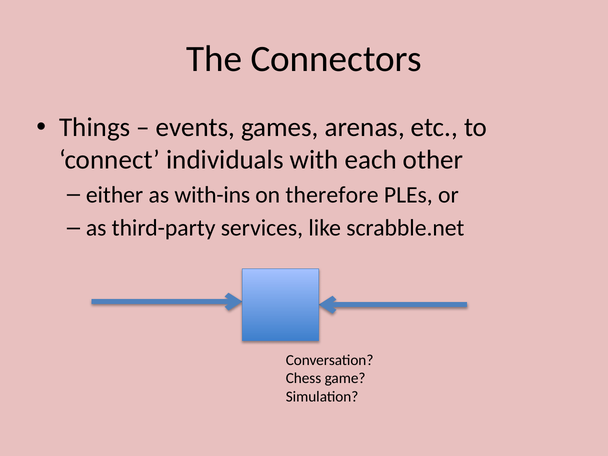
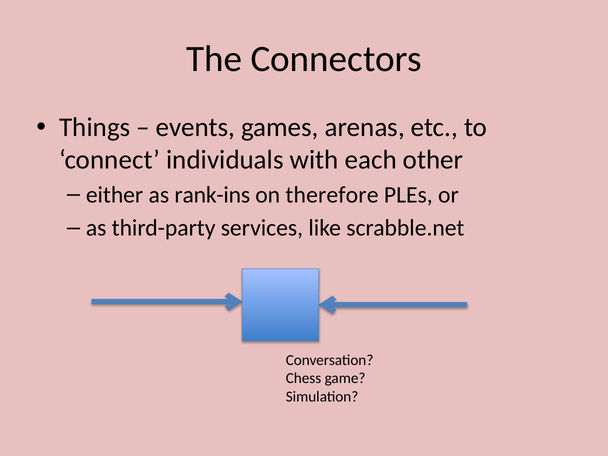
with-ins: with-ins -> rank-ins
